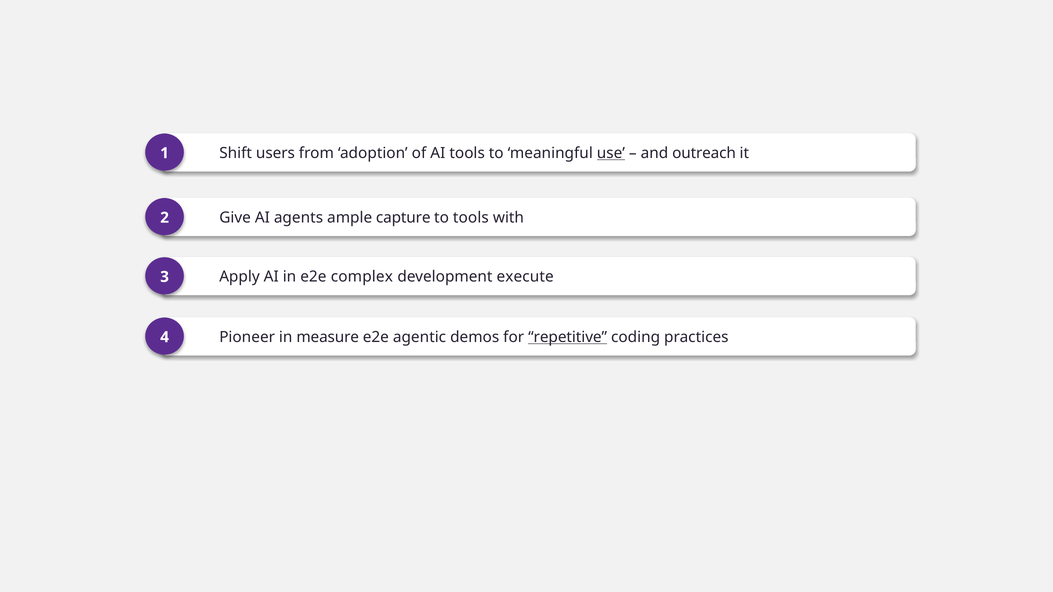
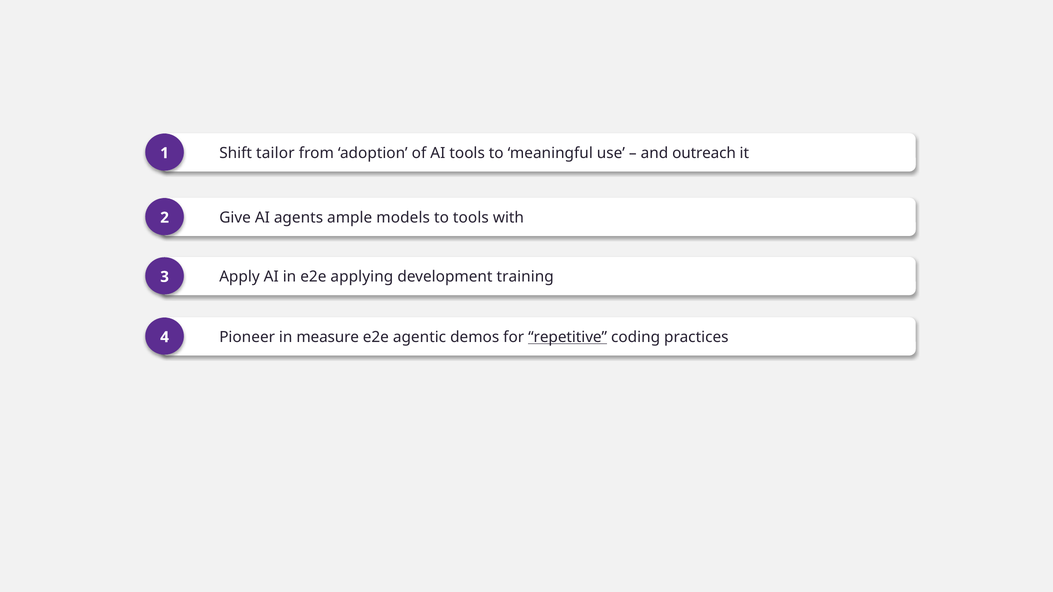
users: users -> tailor
use underline: present -> none
capture: capture -> models
complex: complex -> applying
execute: execute -> training
